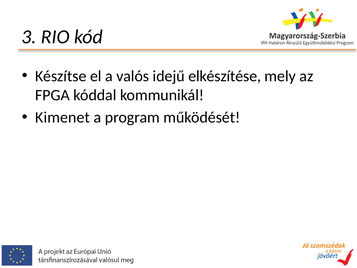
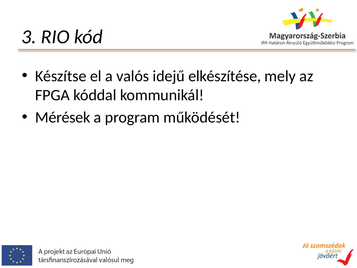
Kimenet: Kimenet -> Mérések
